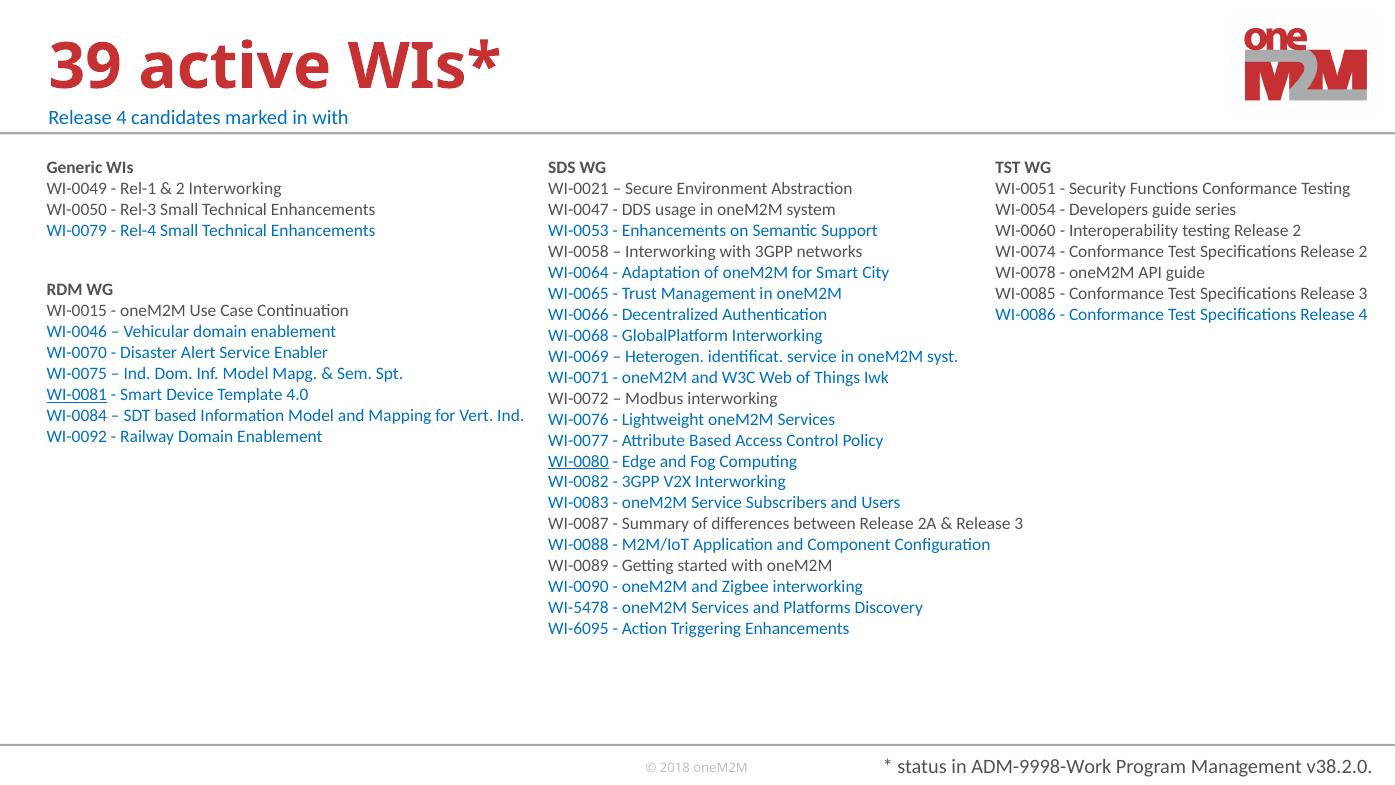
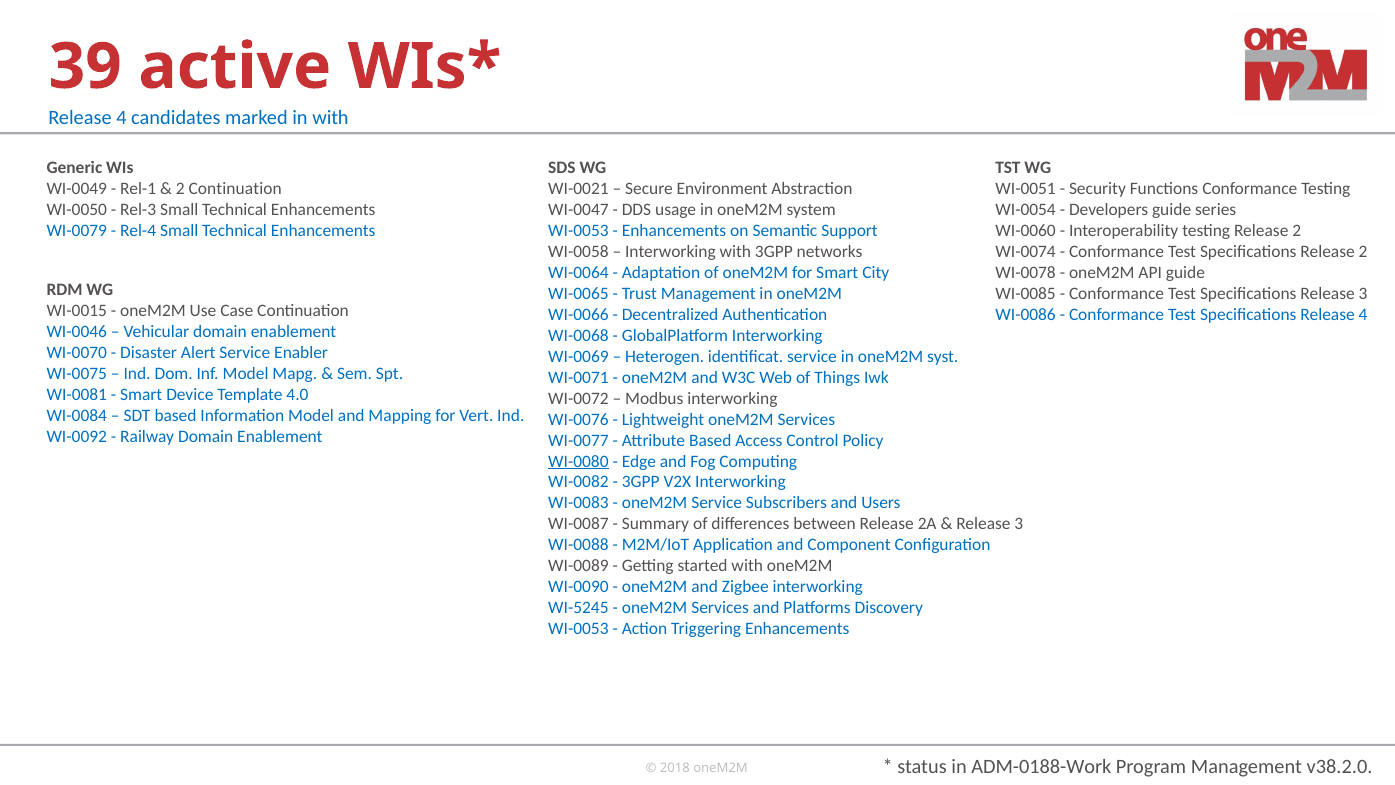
2 Interworking: Interworking -> Continuation
WI-0081 underline: present -> none
WI-5478: WI-5478 -> WI-5245
WI-6095 at (578, 628): WI-6095 -> WI-0053
ADM-9998-Work: ADM-9998-Work -> ADM-0188-Work
